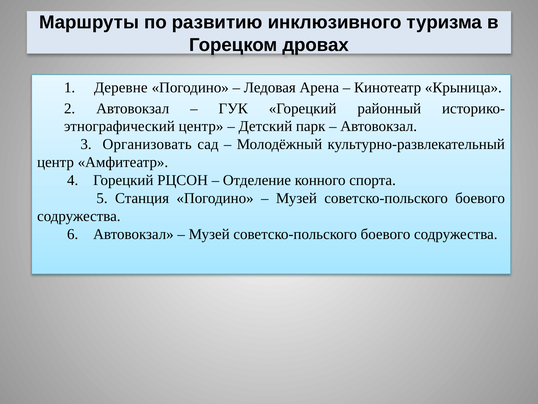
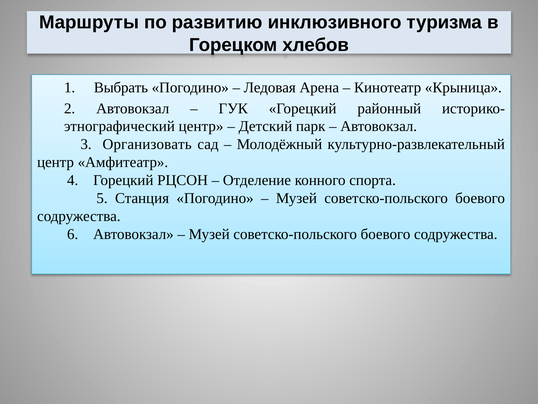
дровах: дровах -> хлебов
Деревне: Деревне -> Выбрать
